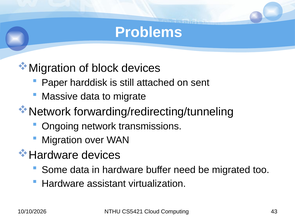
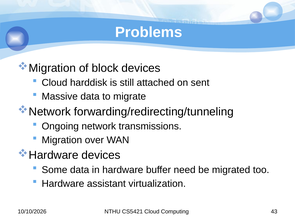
Paper at (55, 83): Paper -> Cloud
